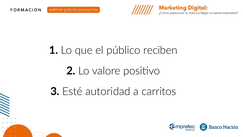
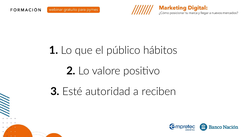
reciben: reciben -> hábitos
carritos: carritos -> reciben
